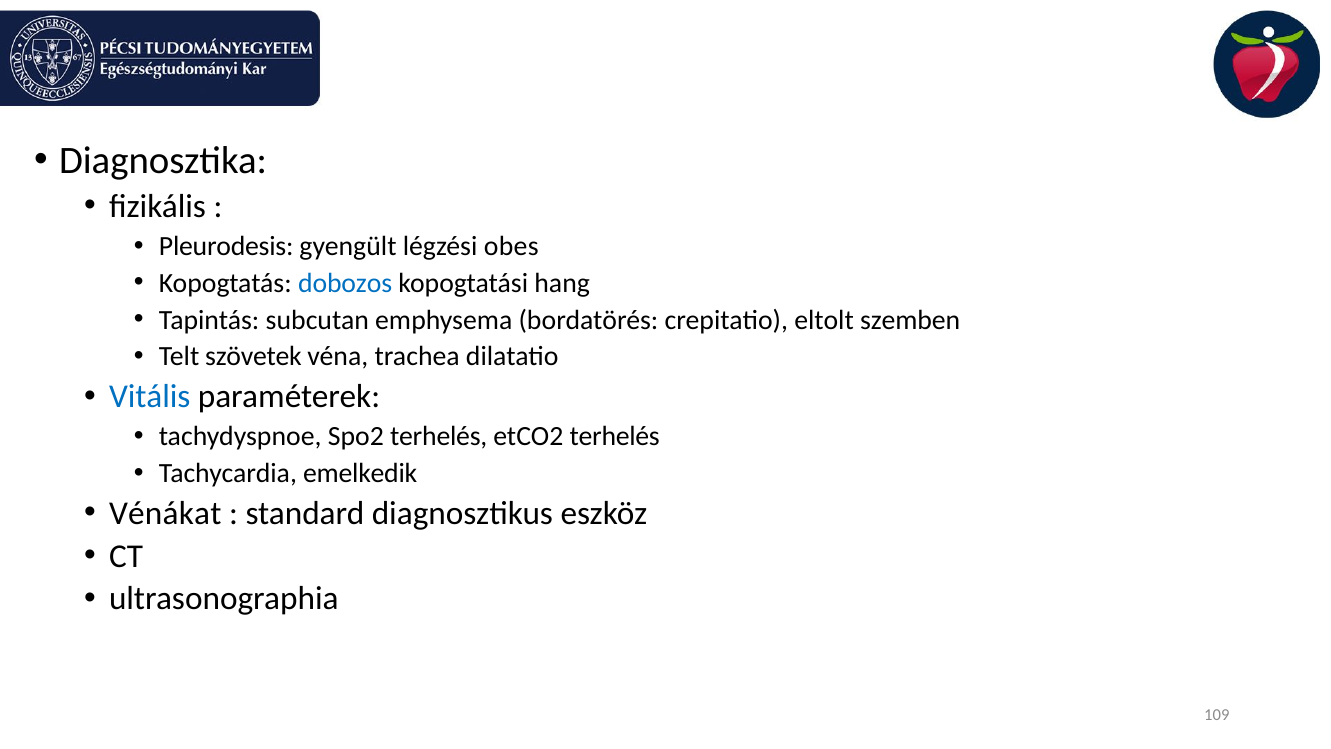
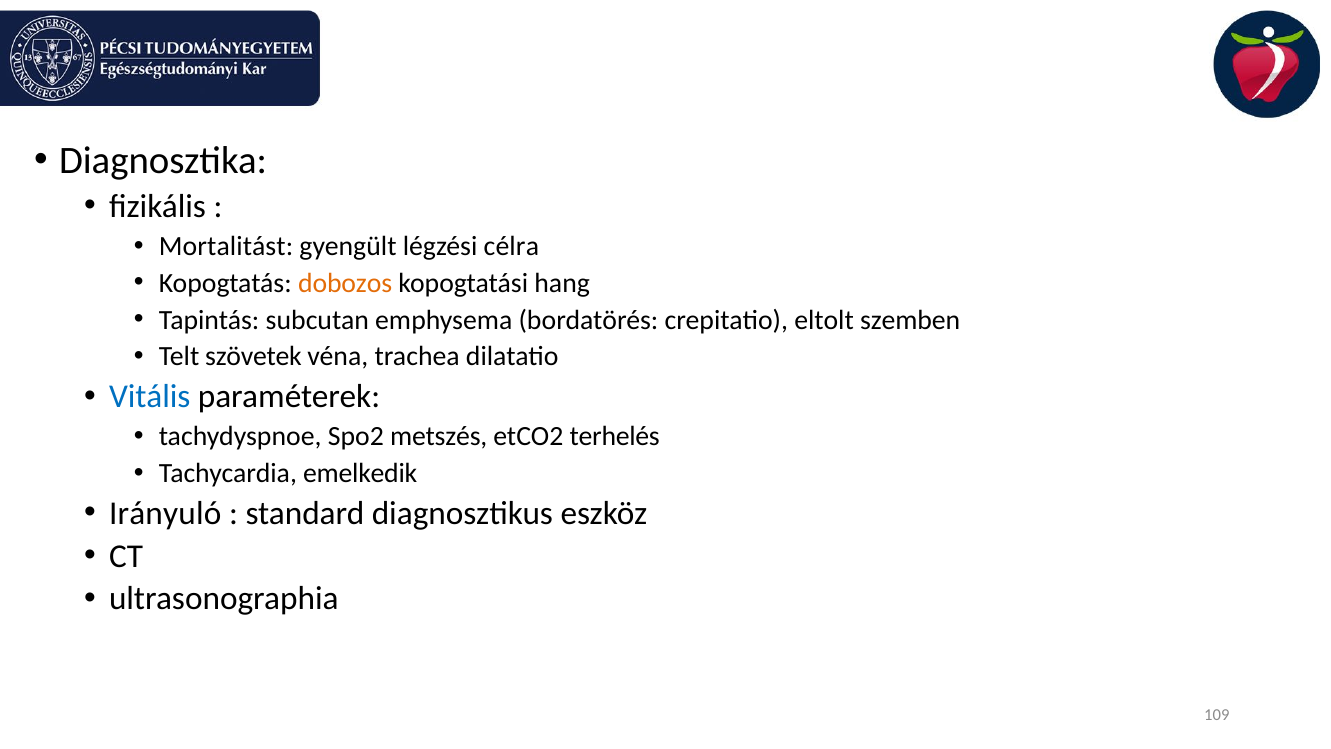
Pleurodesis: Pleurodesis -> Mortalitást
obes: obes -> célra
dobozos colour: blue -> orange
Spo2 terhelés: terhelés -> metszés
Vénákat: Vénákat -> Irányuló
